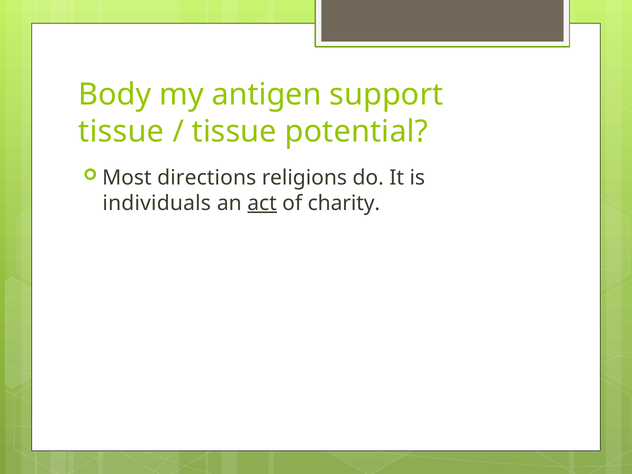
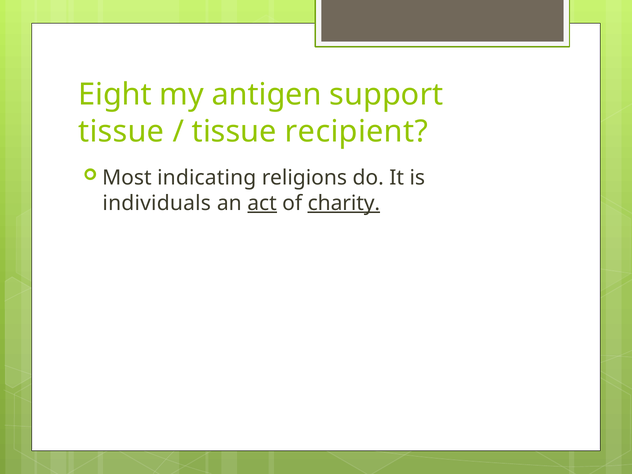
Body: Body -> Eight
potential: potential -> recipient
directions: directions -> indicating
charity underline: none -> present
